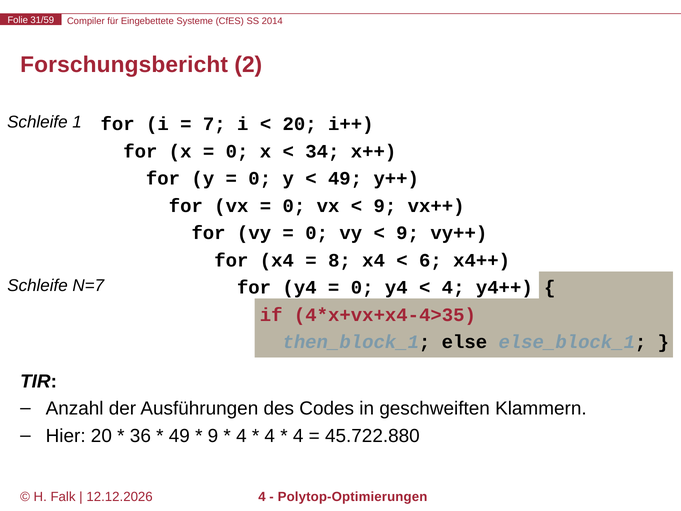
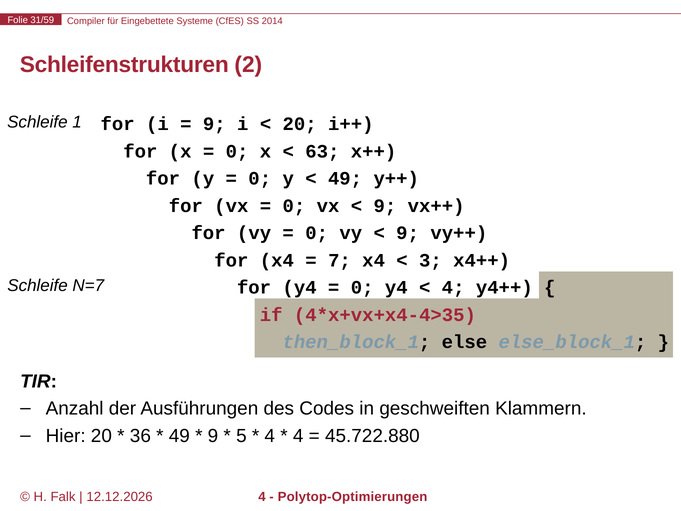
Forschungsbericht: Forschungsbericht -> Schleifenstrukturen
7 at (214, 124): 7 -> 9
34: 34 -> 63
8: 8 -> 7
6: 6 -> 3
4 at (241, 436): 4 -> 5
